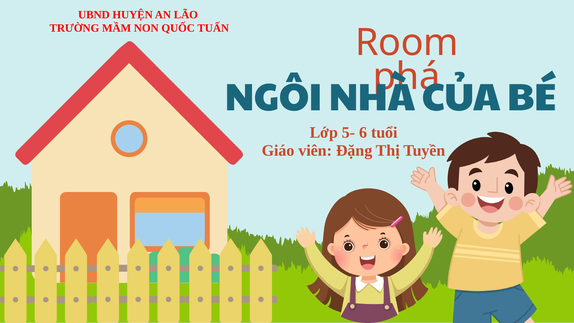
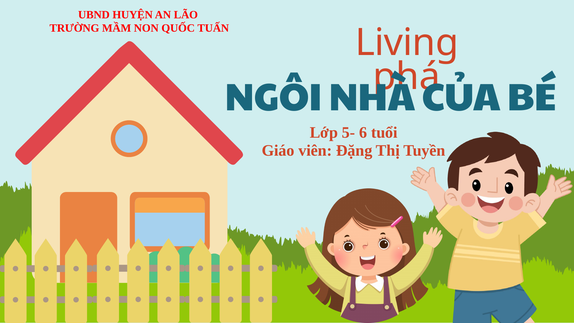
Room: Room -> Living
